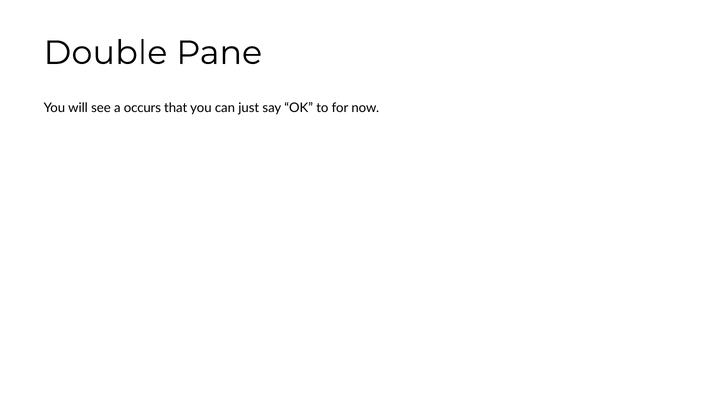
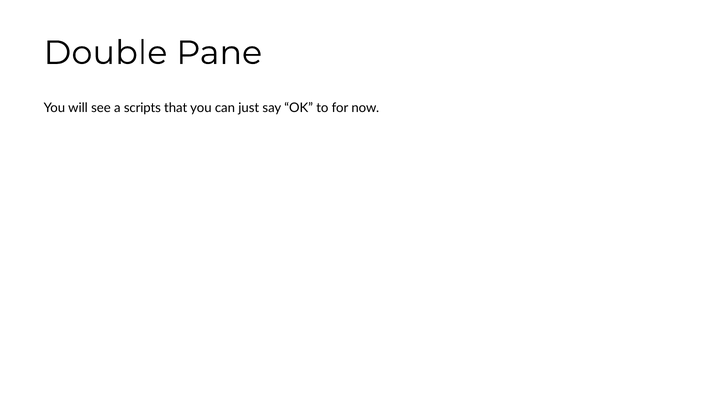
occurs: occurs -> scripts
